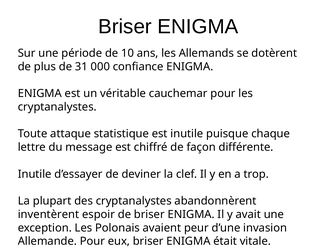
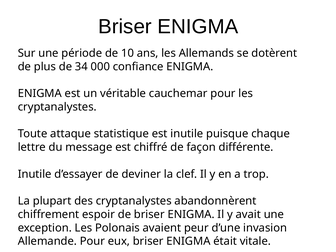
31: 31 -> 34
inventèrent: inventèrent -> chiffrement
